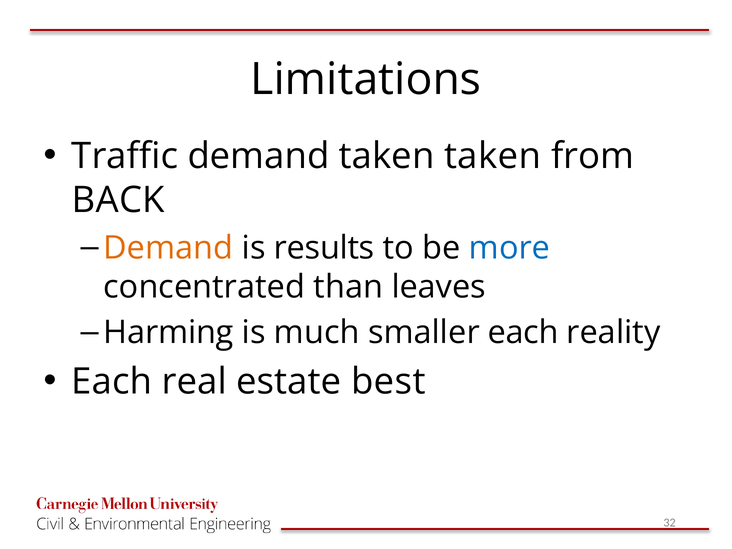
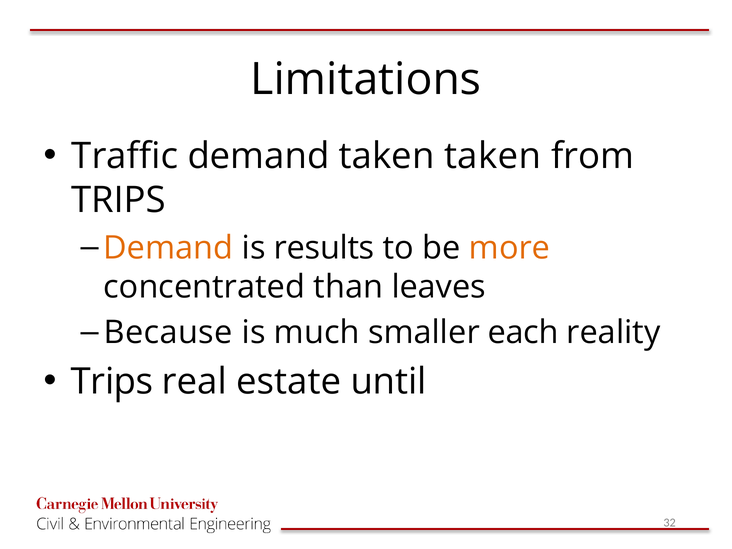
BACK at (118, 200): BACK -> TRIPS
more colour: blue -> orange
Harming: Harming -> Because
Each at (112, 382): Each -> Trips
best: best -> until
